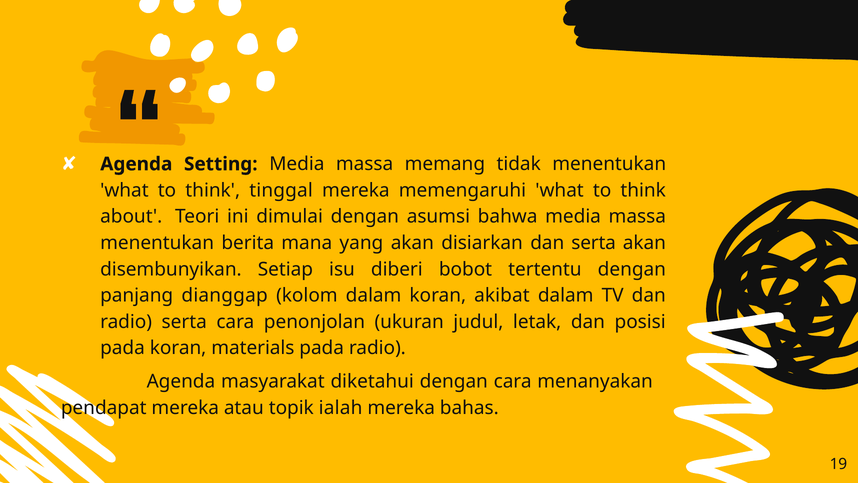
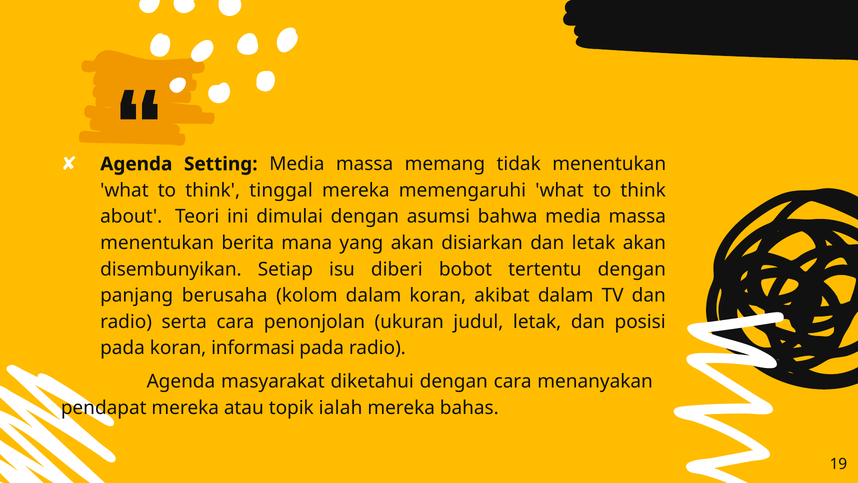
dan serta: serta -> letak
dianggap: dianggap -> berusaha
materials: materials -> informasi
